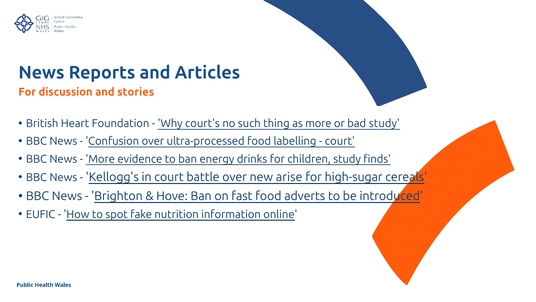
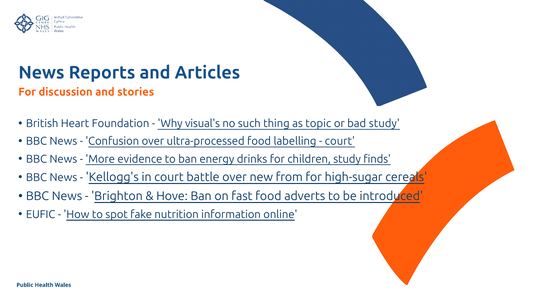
court's: court's -> visual's
as more: more -> topic
arise: arise -> from
